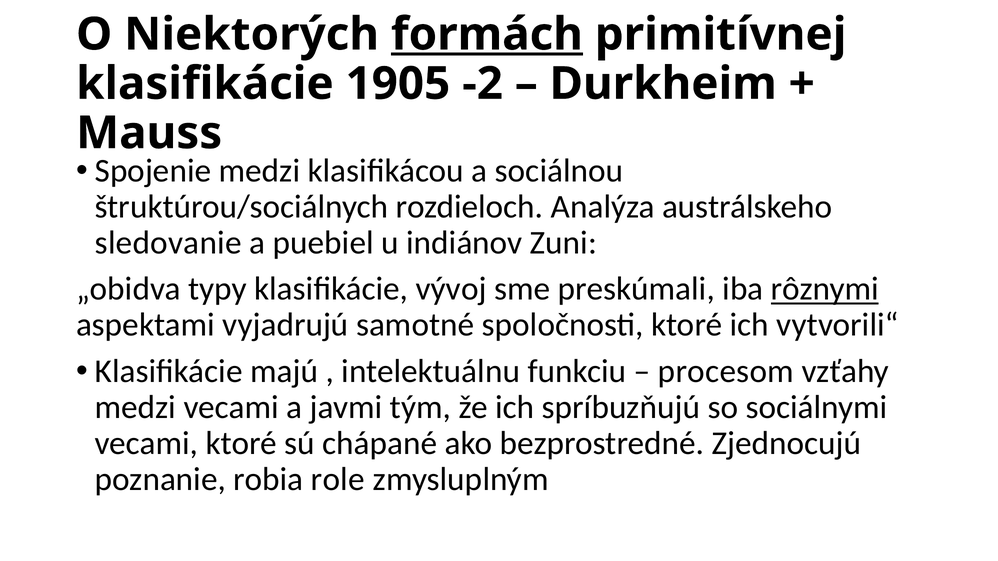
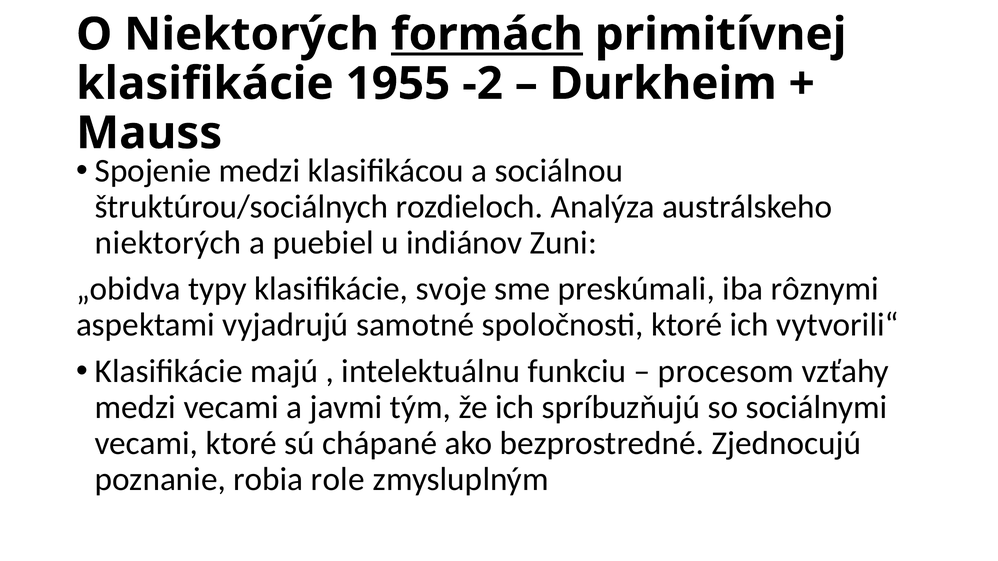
1905: 1905 -> 1955
sledovanie at (168, 243): sledovanie -> niektorých
vývoj: vývoj -> svoje
rôznymi underline: present -> none
